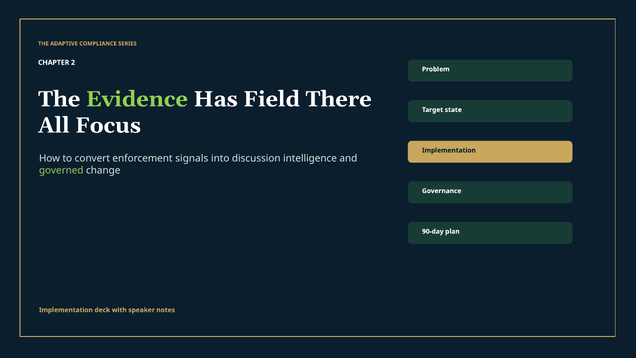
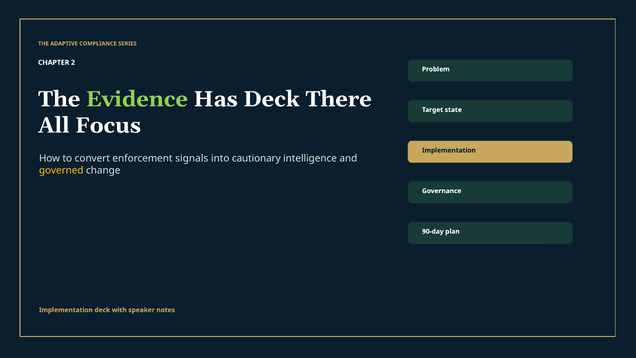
Has Field: Field -> Deck
discussion: discussion -> cautionary
governed colour: light green -> yellow
